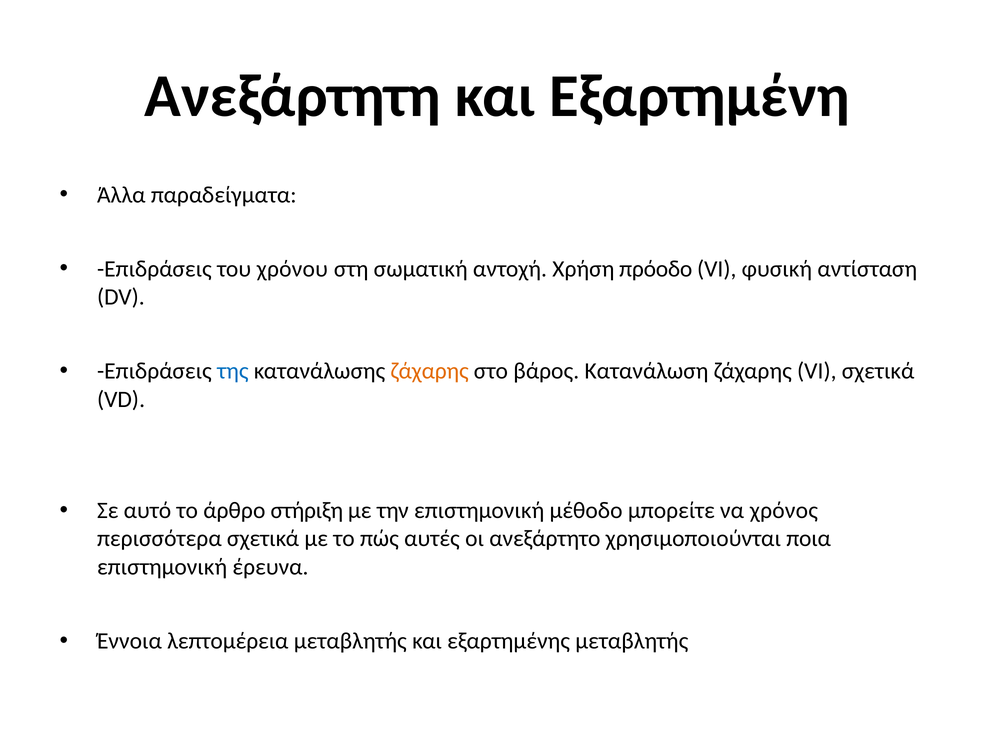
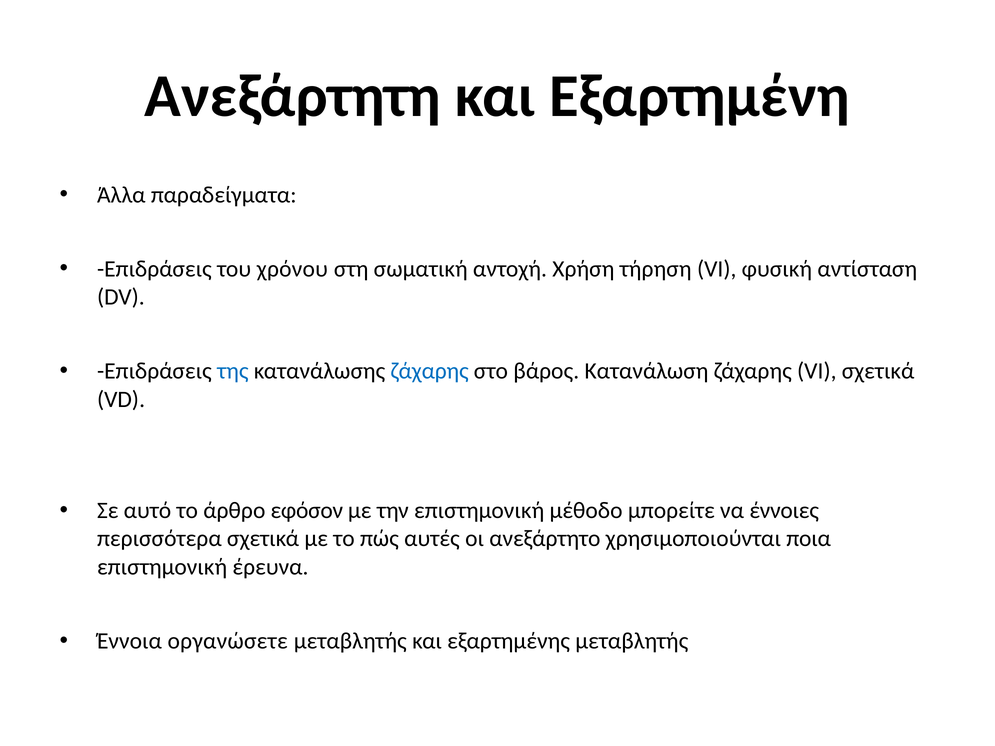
πρόοδο: πρόοδο -> τήρηση
ζάχαρης at (430, 371) colour: orange -> blue
στήριξη: στήριξη -> εφόσον
χρόνος: χρόνος -> έννοιες
λεπτομέρεια: λεπτομέρεια -> οργανώσετε
